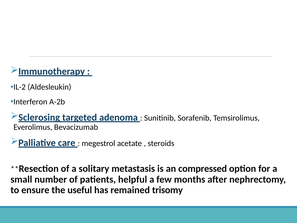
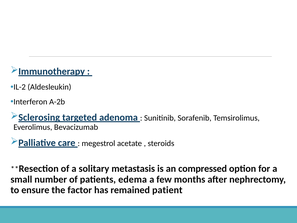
helpful: helpful -> edema
useful: useful -> factor
trisomy: trisomy -> patient
